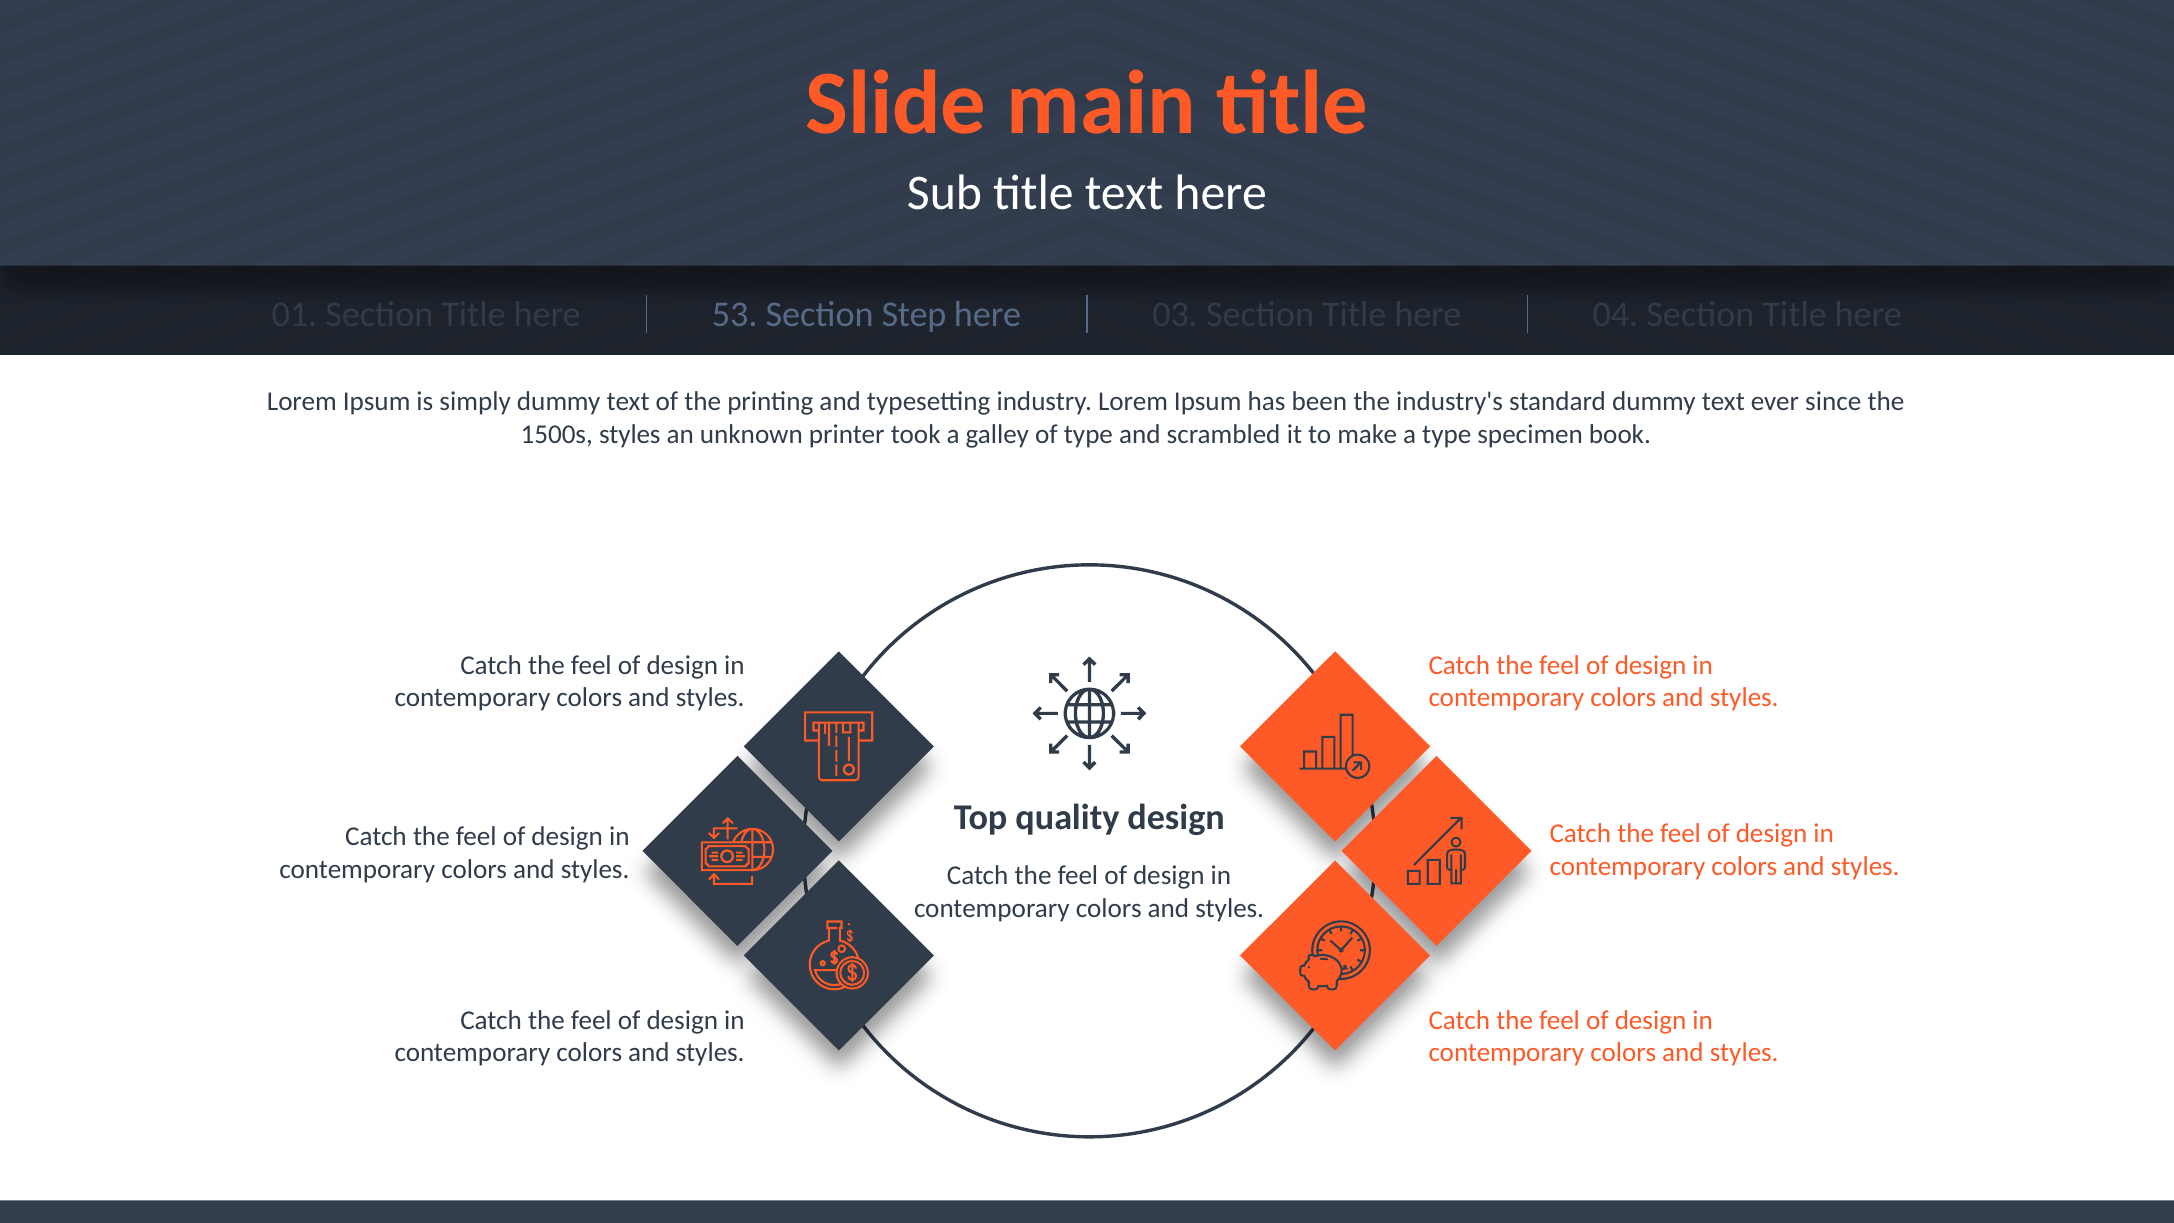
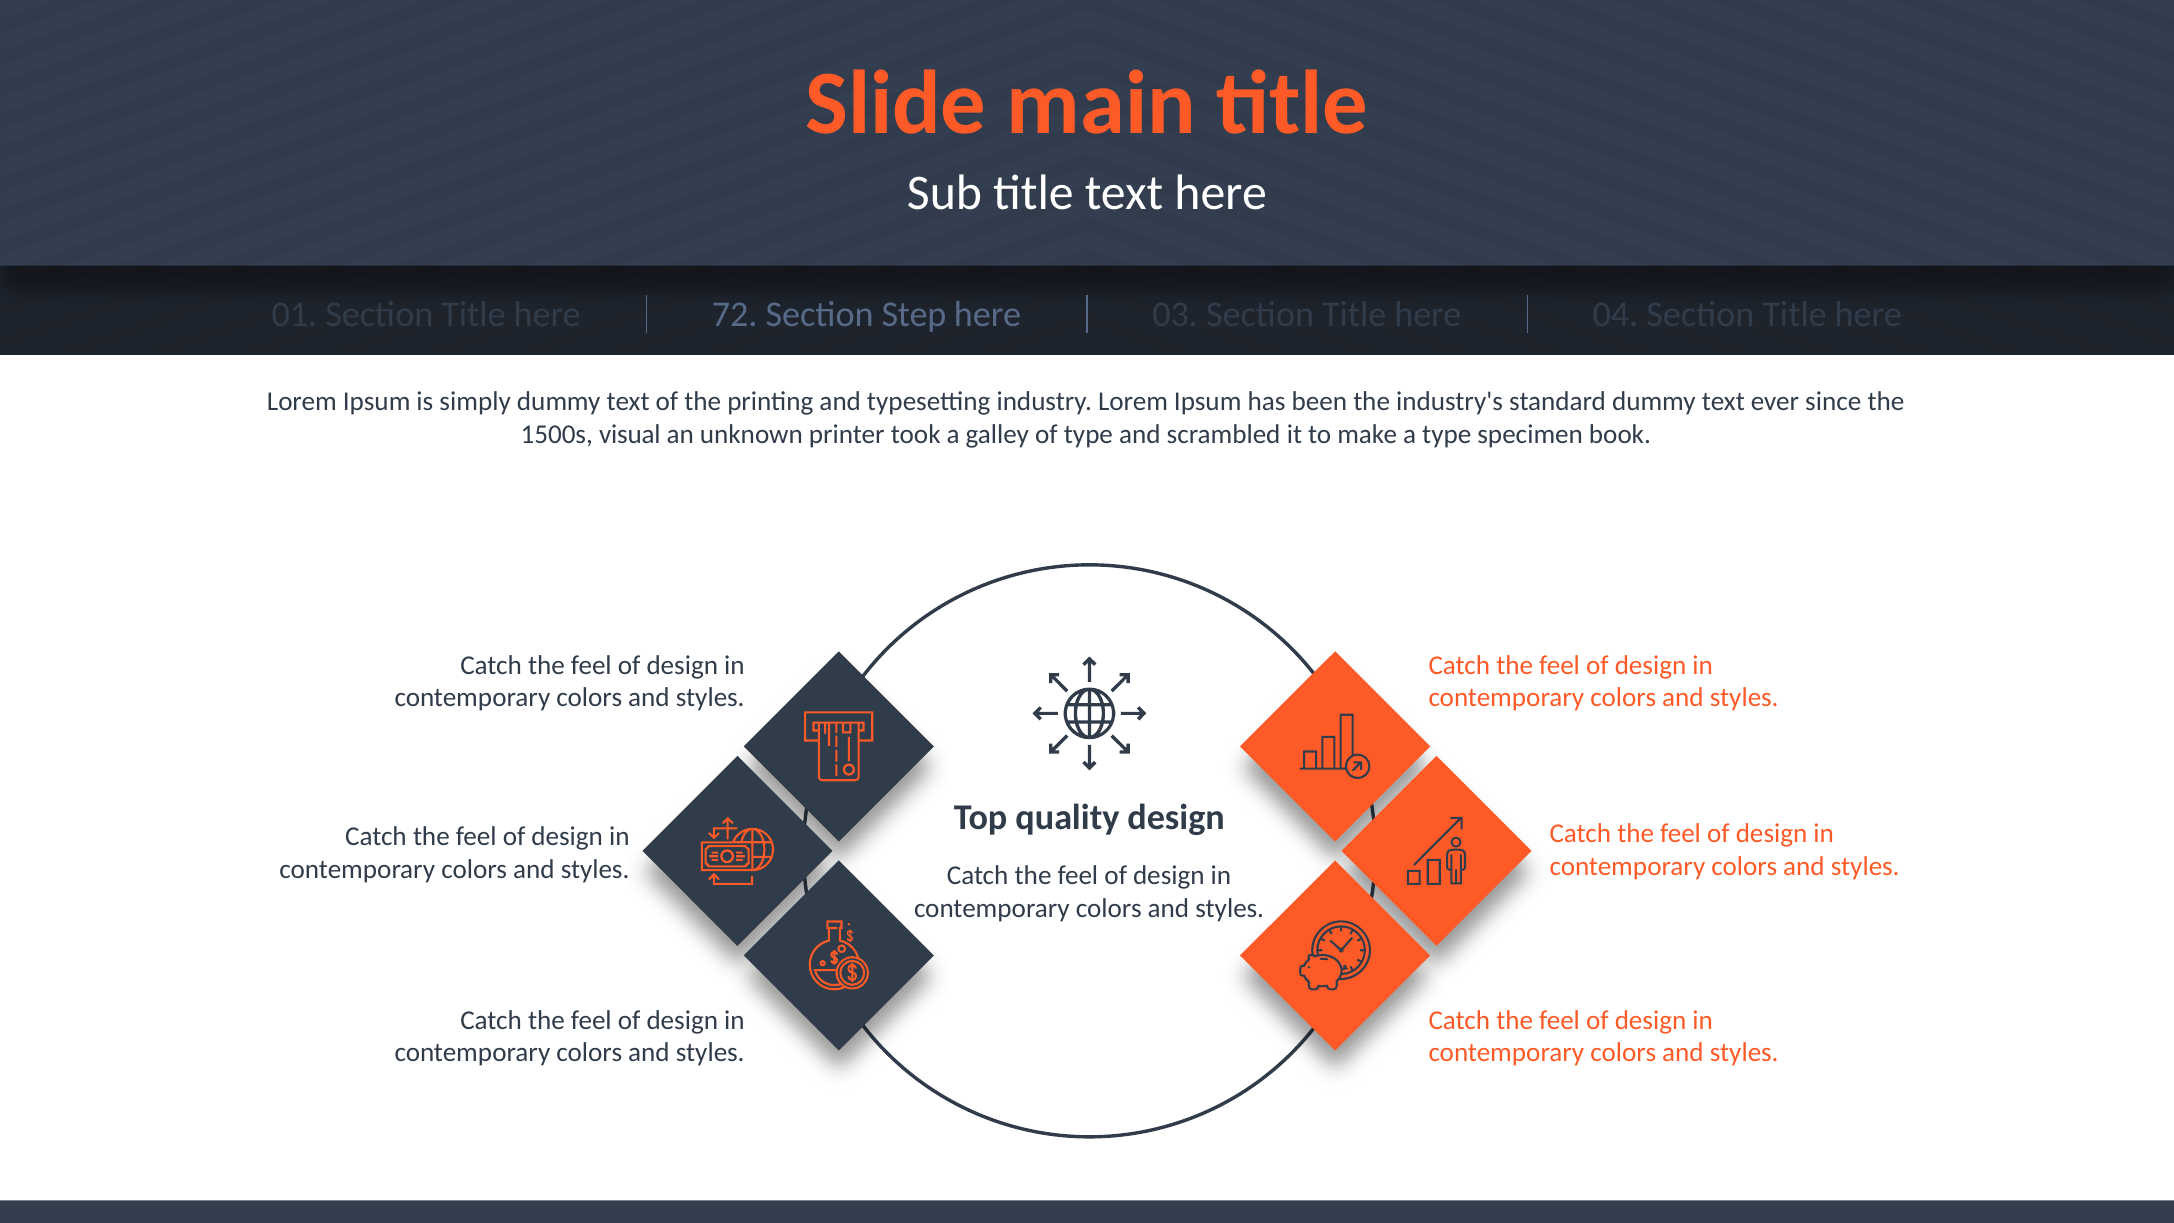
53: 53 -> 72
1500s styles: styles -> visual
